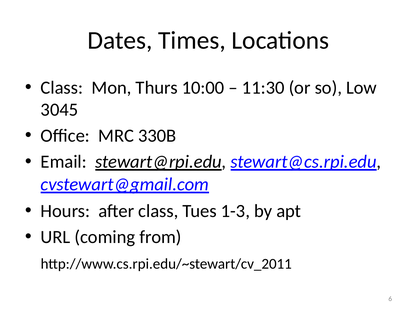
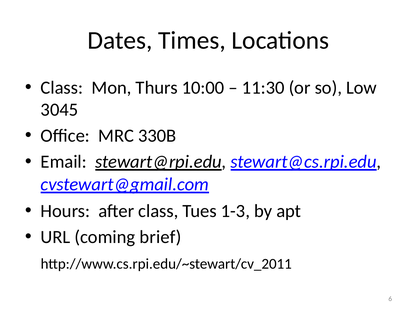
from: from -> brief
